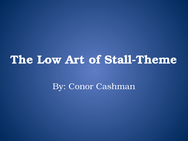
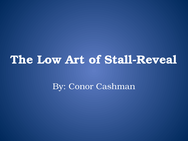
Stall-Theme: Stall-Theme -> Stall-Reveal
